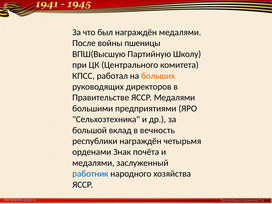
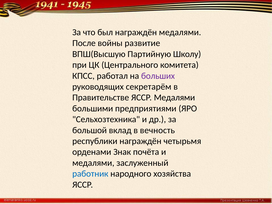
пшеницы: пшеницы -> развитие
больших colour: orange -> purple
директоров: директоров -> секретарём
